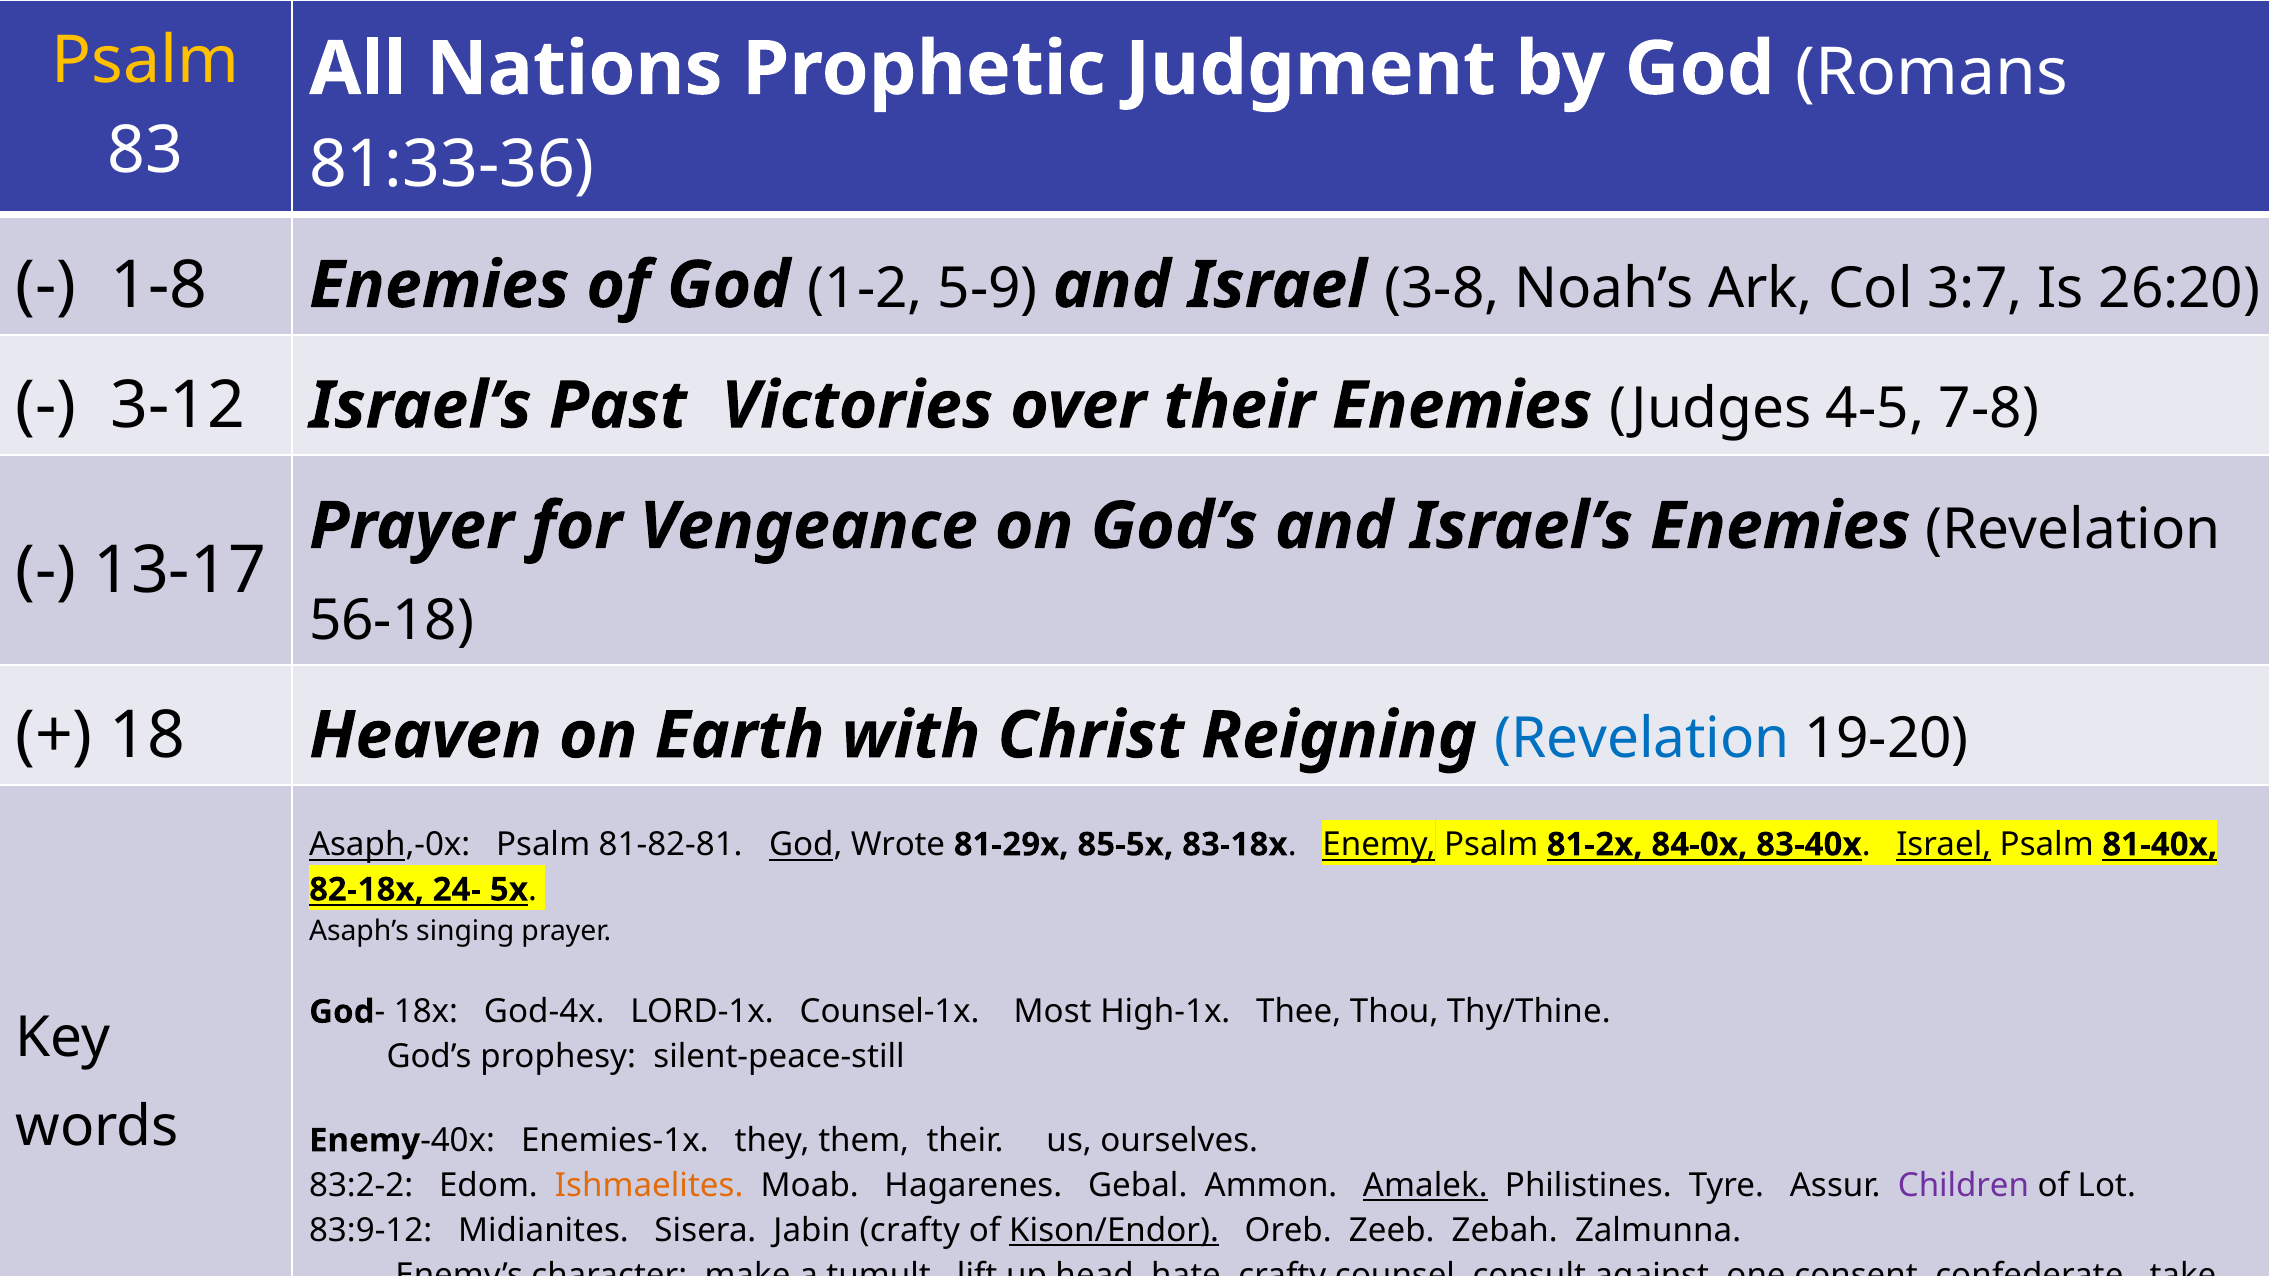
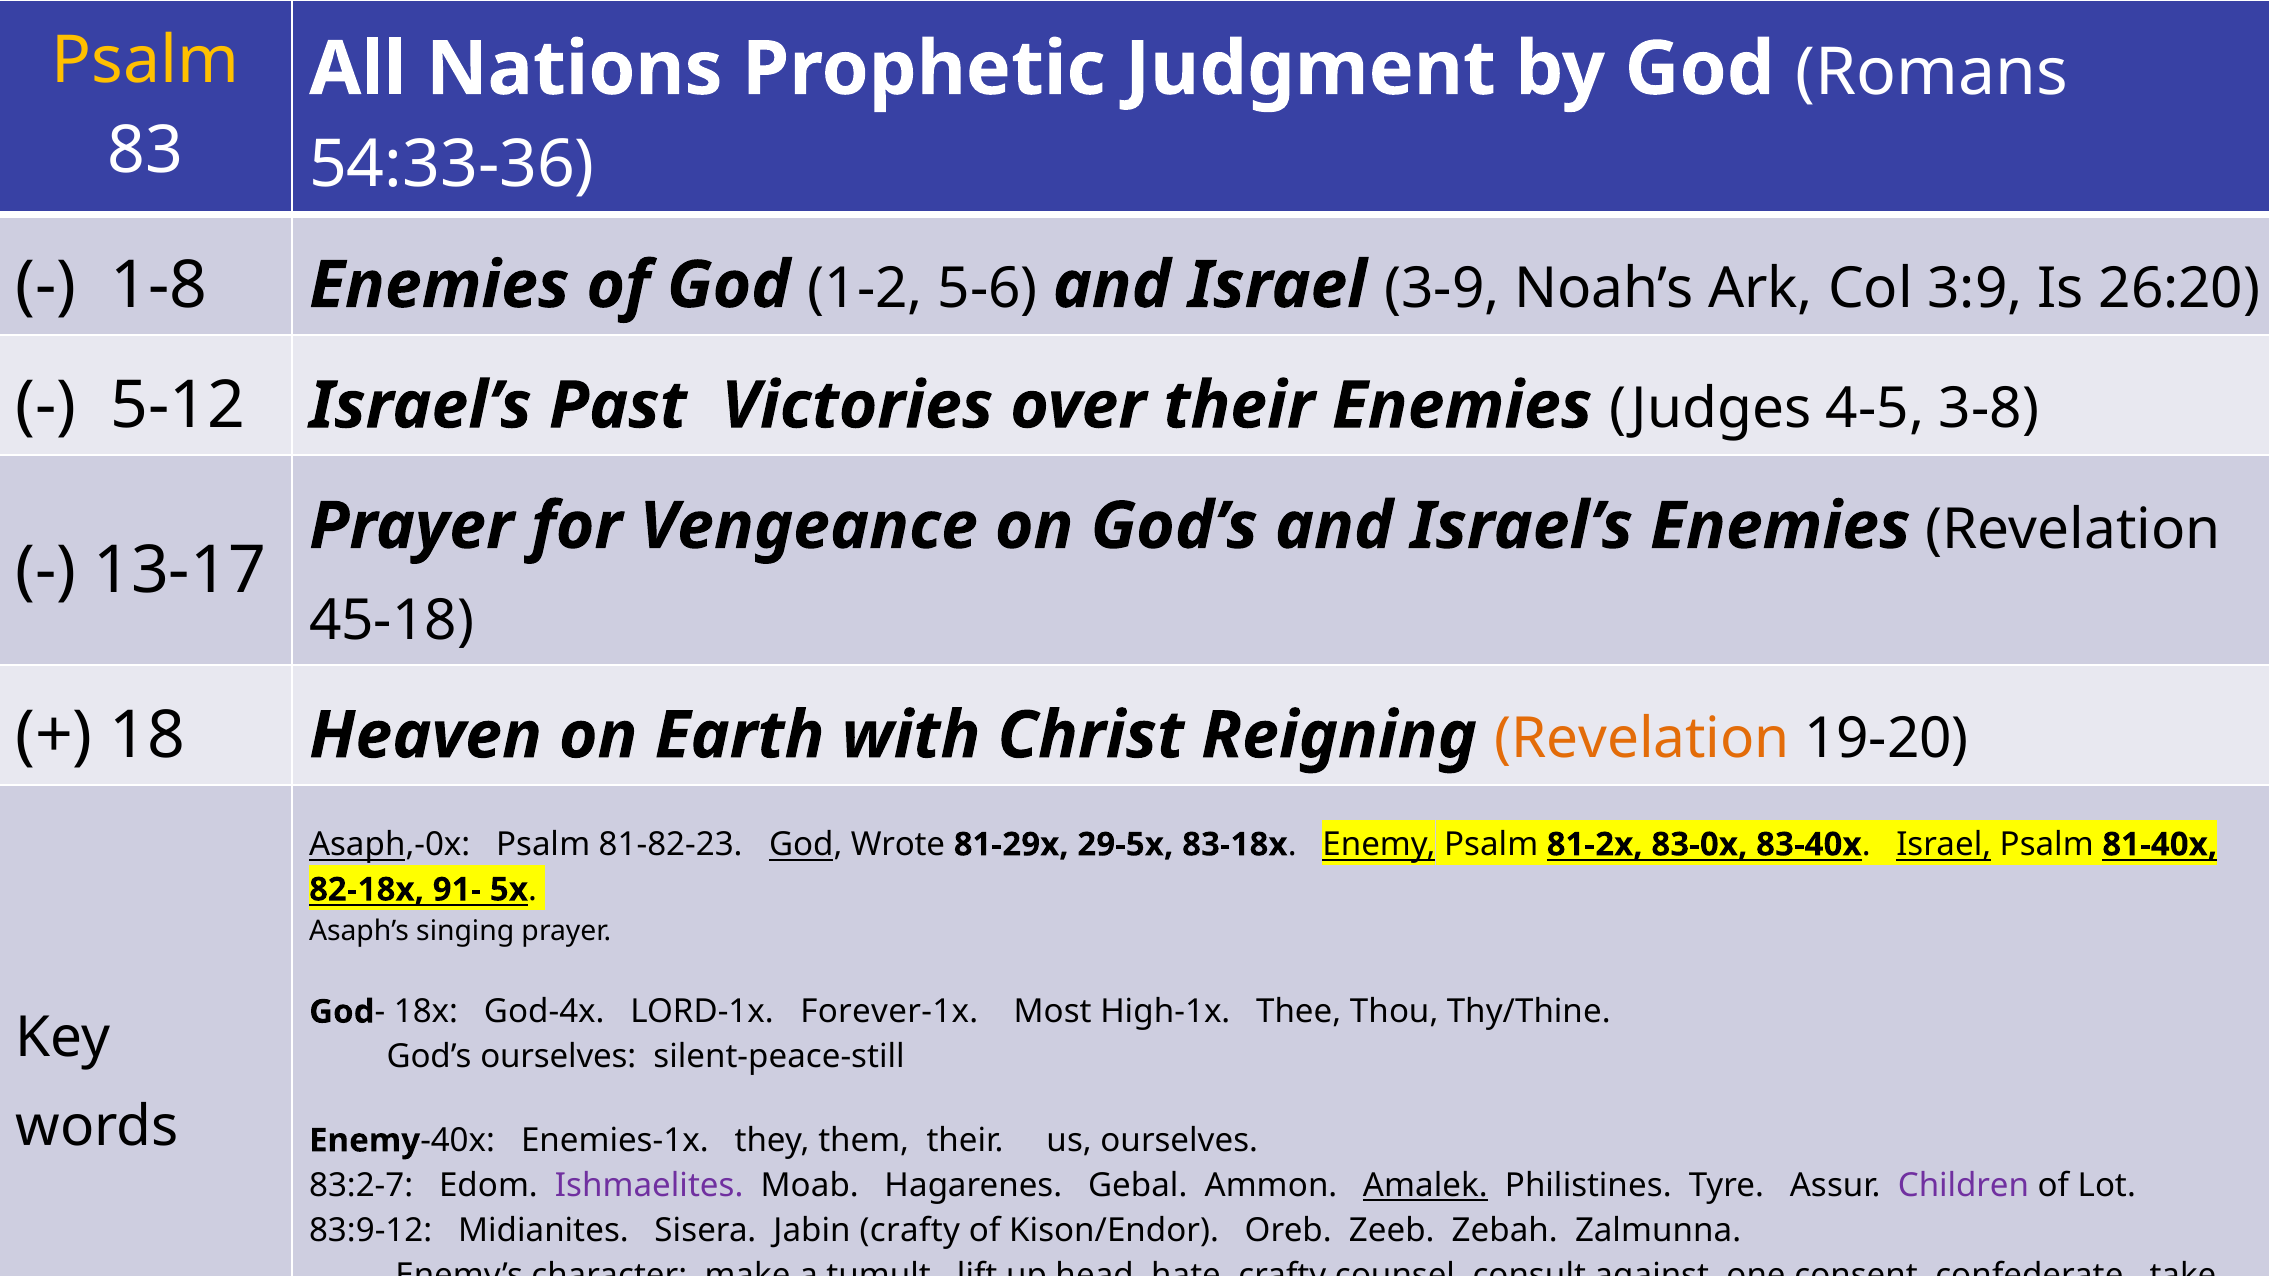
81:33-36: 81:33-36 -> 54:33-36
5-9: 5-9 -> 5-6
3-8: 3-8 -> 3-9
3:7: 3:7 -> 3:9
3-12: 3-12 -> 5-12
7-8: 7-8 -> 3-8
56-18: 56-18 -> 45-18
Revelation at (1642, 739) colour: blue -> orange
81-82-81: 81-82-81 -> 81-82-23
85-5x: 85-5x -> 29-5x
84-0x: 84-0x -> 83-0x
24-: 24- -> 91-
Counsel-1x: Counsel-1x -> Forever-1x
God’s prophesy: prophesy -> ourselves
83:2-2: 83:2-2 -> 83:2-7
Ishmaelites colour: orange -> purple
Kison/Endor underline: present -> none
